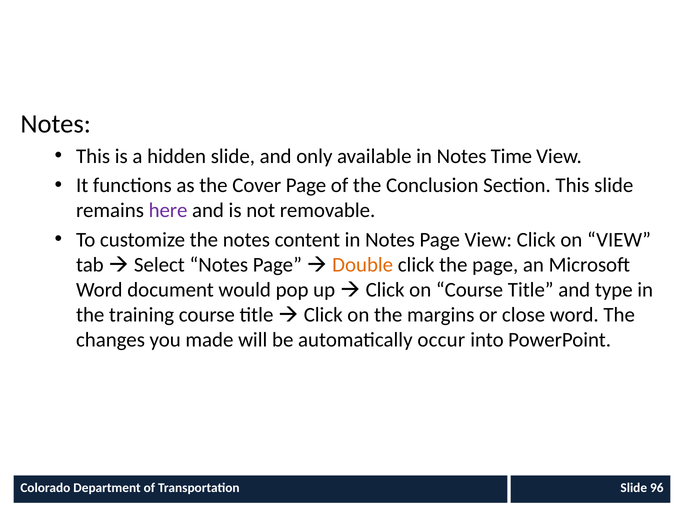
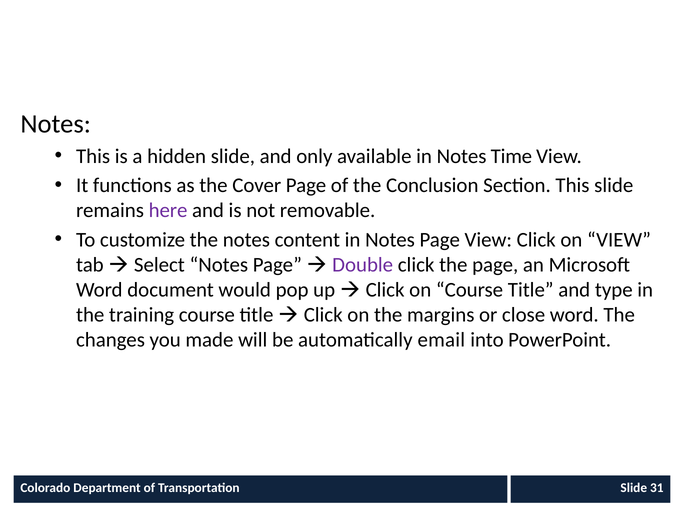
Double colour: orange -> purple
occur: occur -> email
96: 96 -> 31
